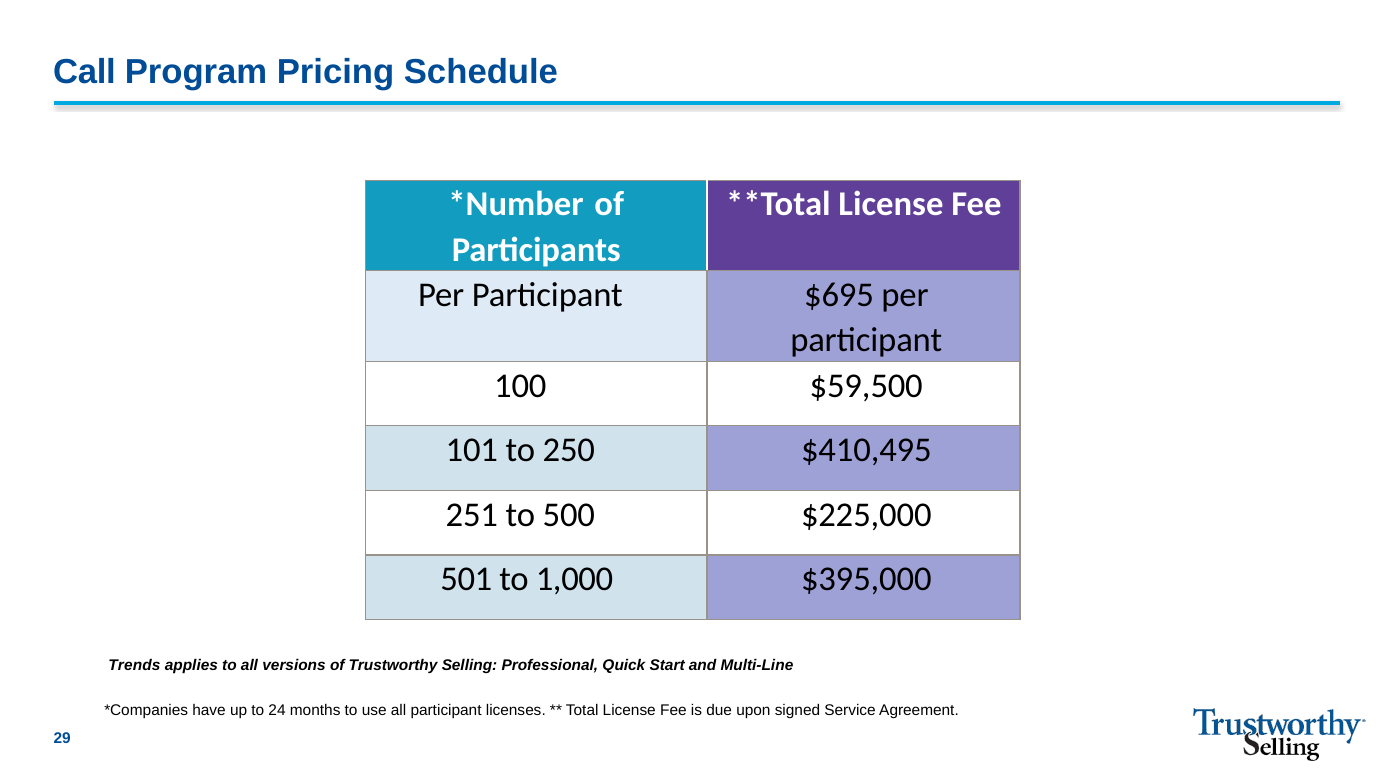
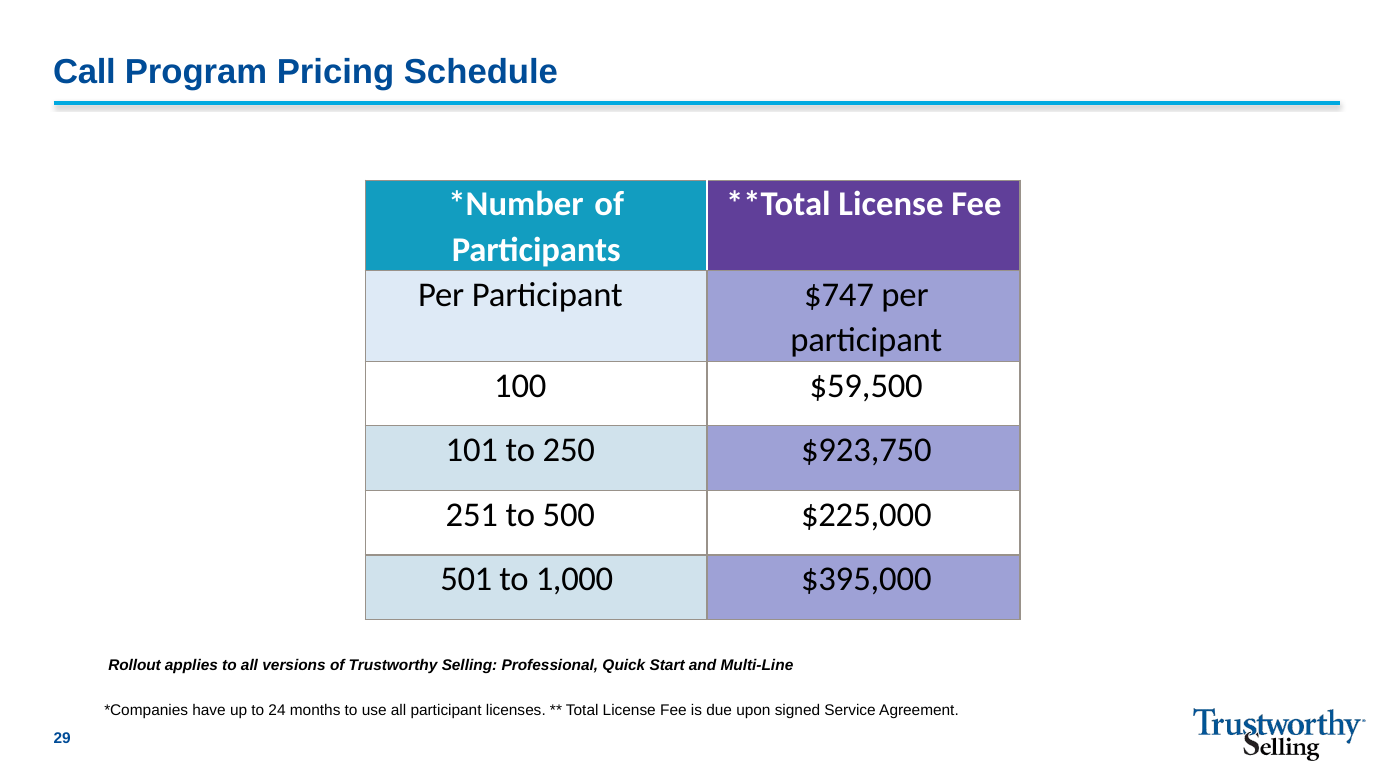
$695: $695 -> $747
$410,495: $410,495 -> $923,750
Trends: Trends -> Rollout
